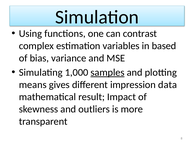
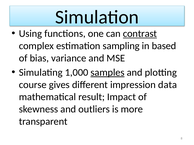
contrast underline: none -> present
variables: variables -> sampling
means: means -> course
